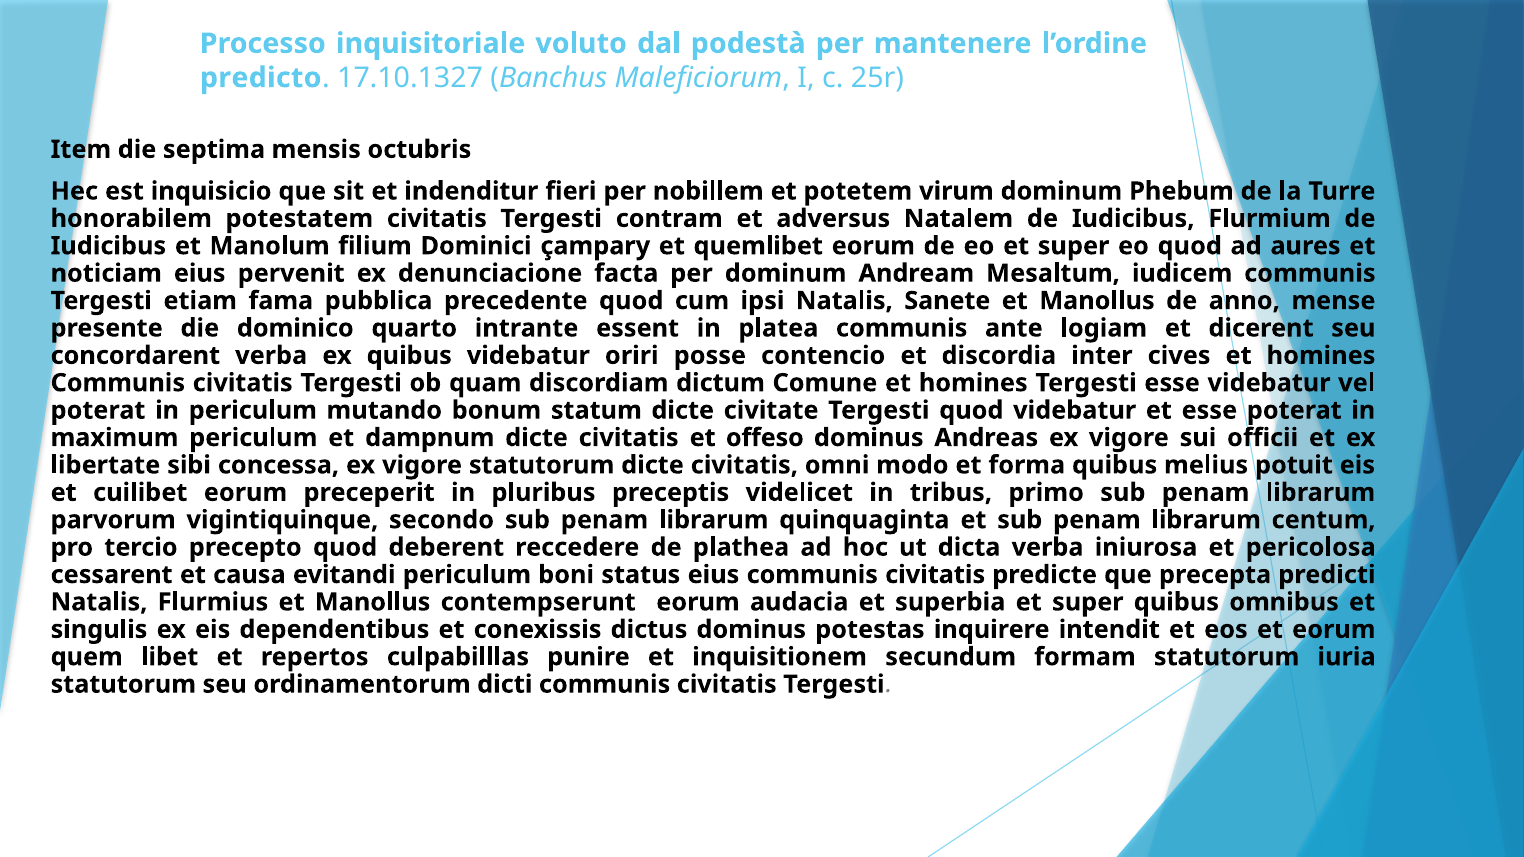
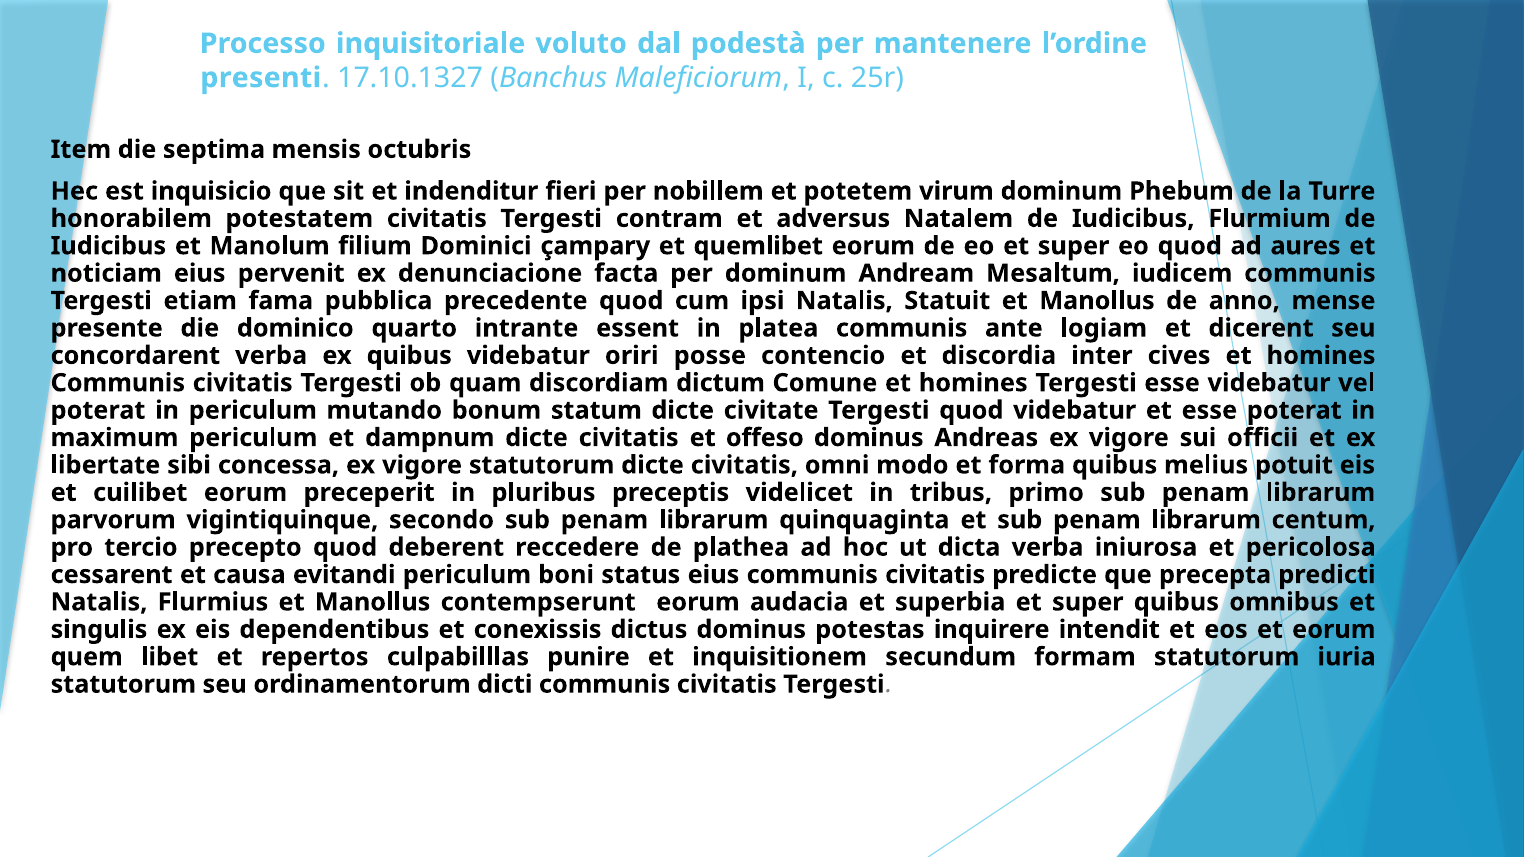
predicto: predicto -> presenti
Sanete: Sanete -> Statuit
